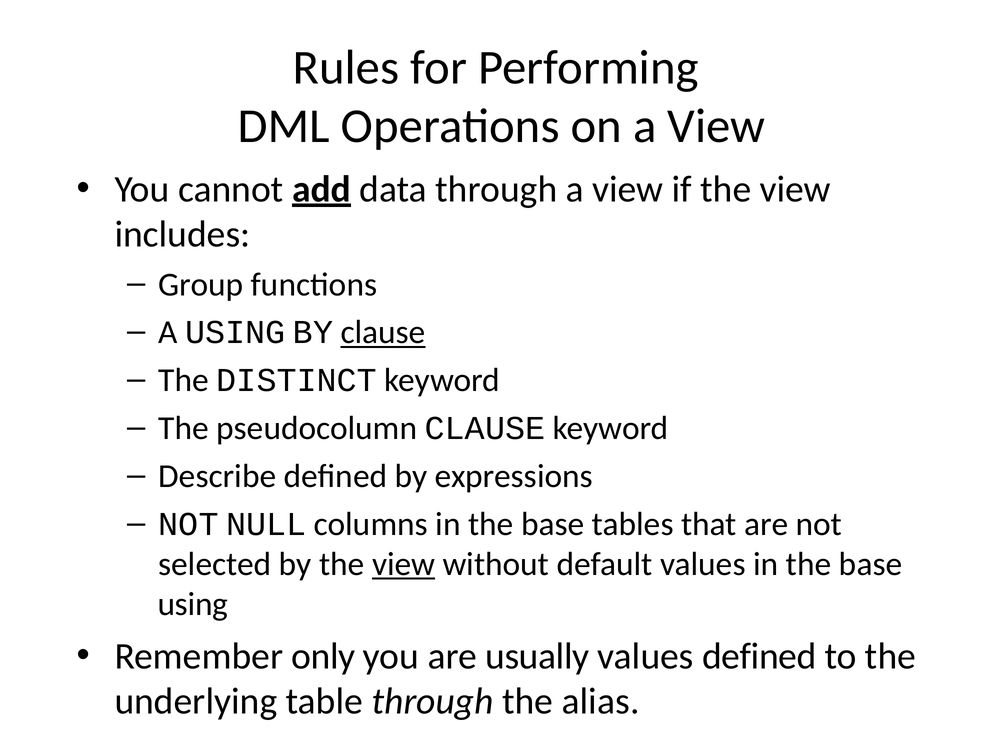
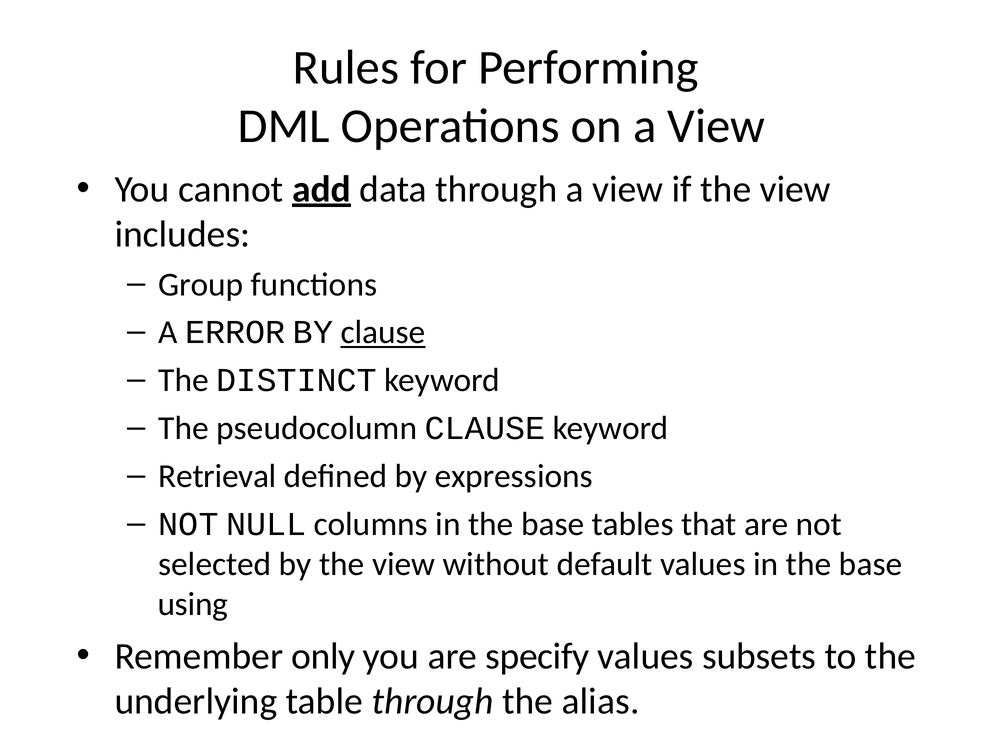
A USING: USING -> ERROR
Describe: Describe -> Retrieval
view at (404, 564) underline: present -> none
usually: usually -> specify
values defined: defined -> subsets
